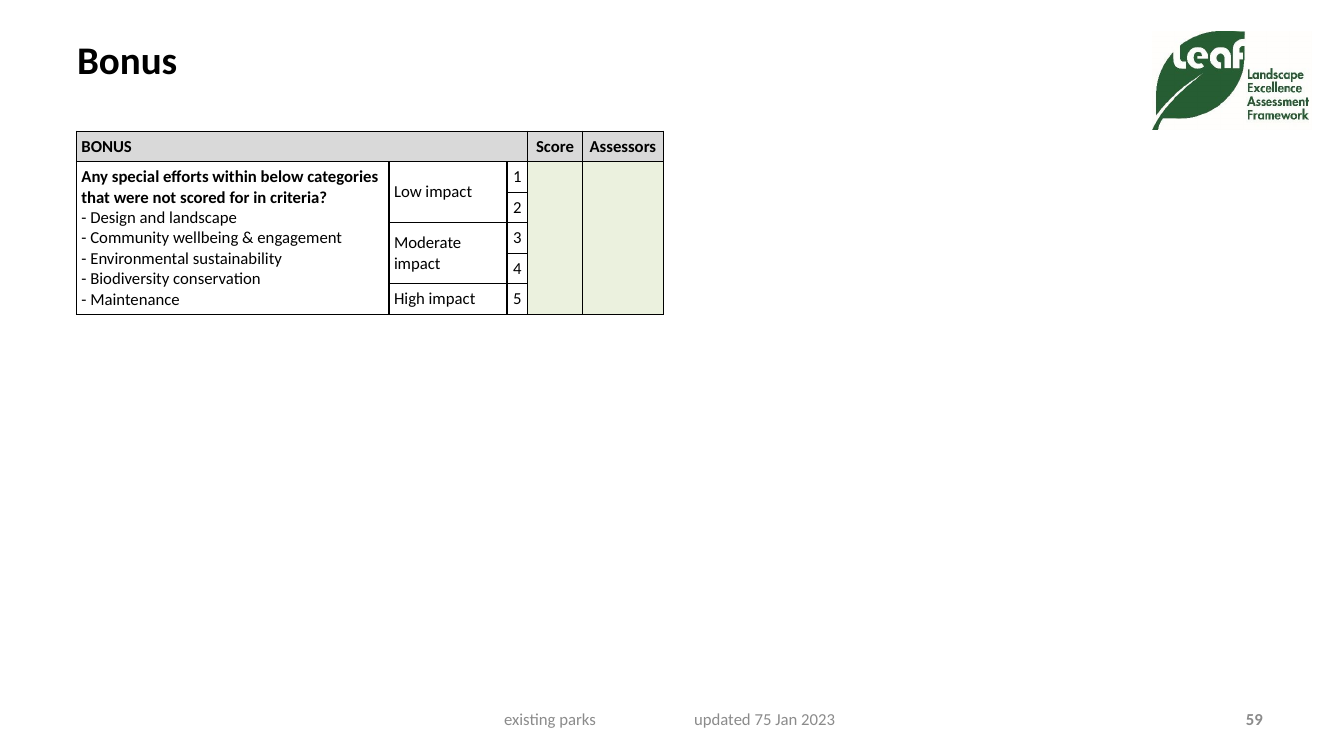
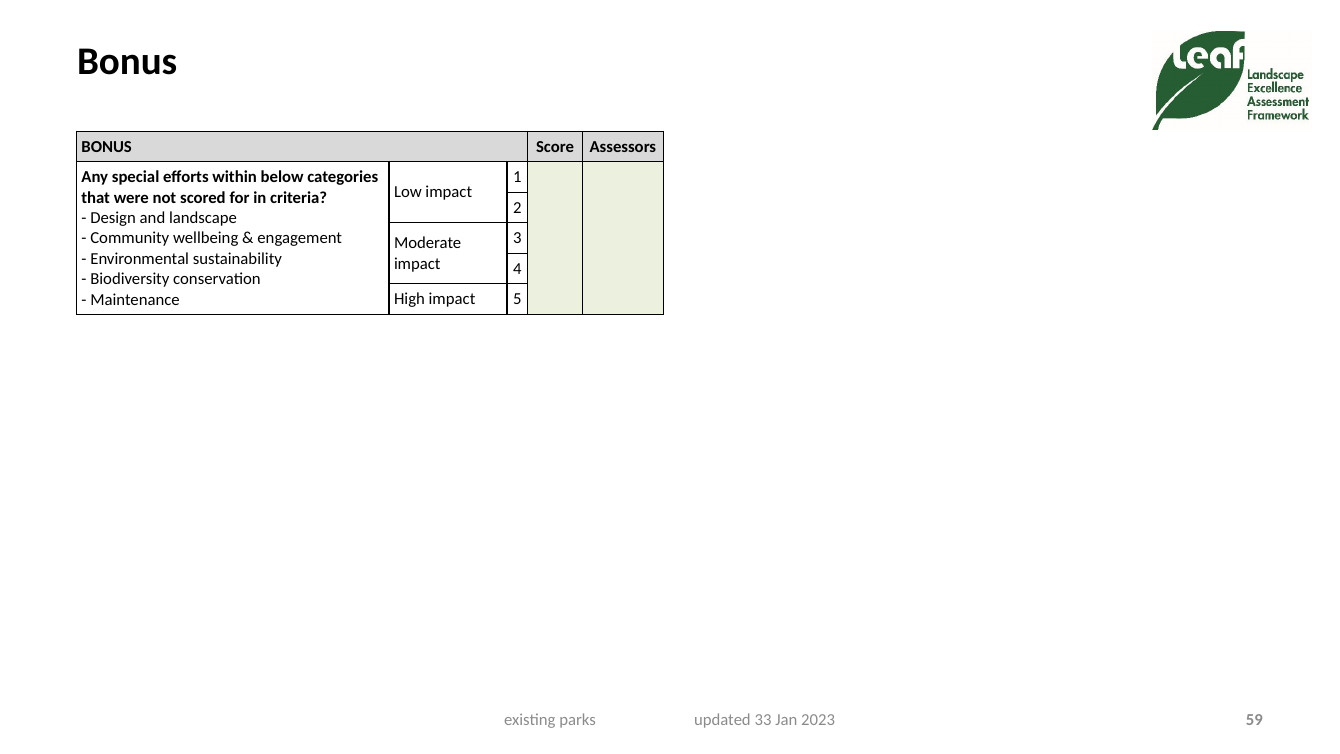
75: 75 -> 33
